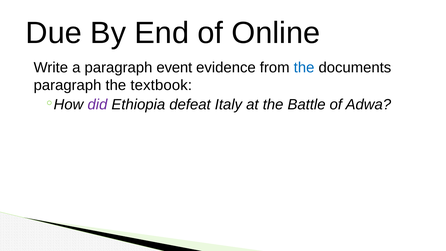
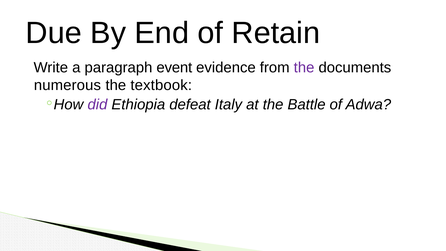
Online: Online -> Retain
the at (304, 67) colour: blue -> purple
paragraph at (67, 85): paragraph -> numerous
